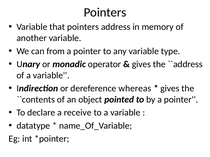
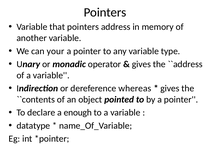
from: from -> your
receive: receive -> enough
